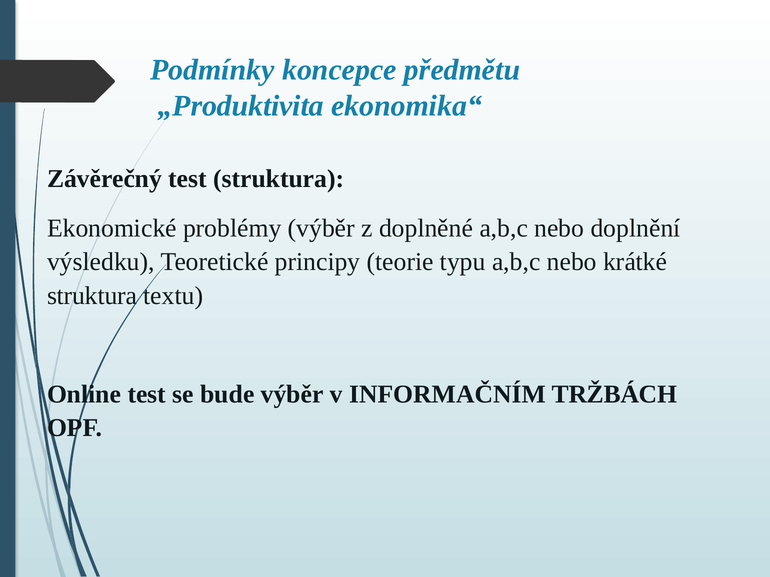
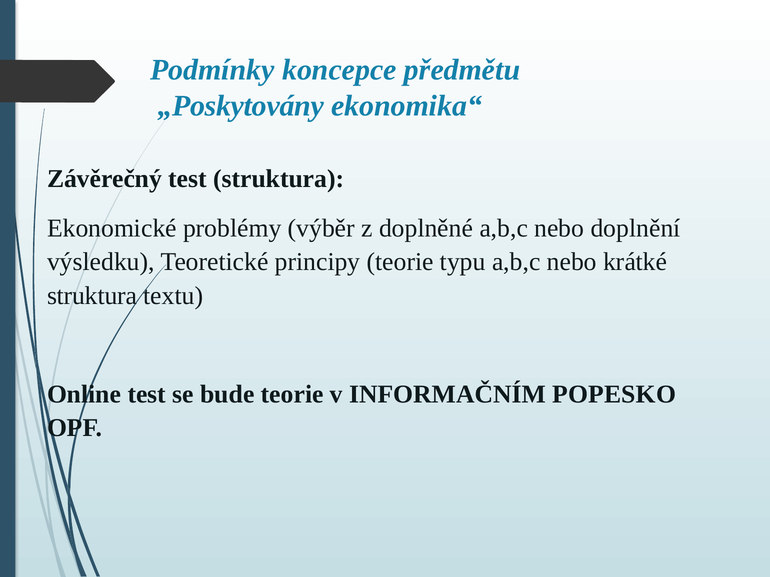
„Produktivita: „Produktivita -> „Poskytovány
bude výběr: výběr -> teorie
TRŽBÁCH: TRŽBÁCH -> POPESKO
